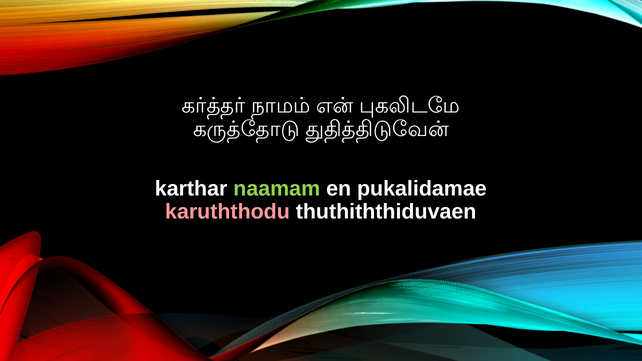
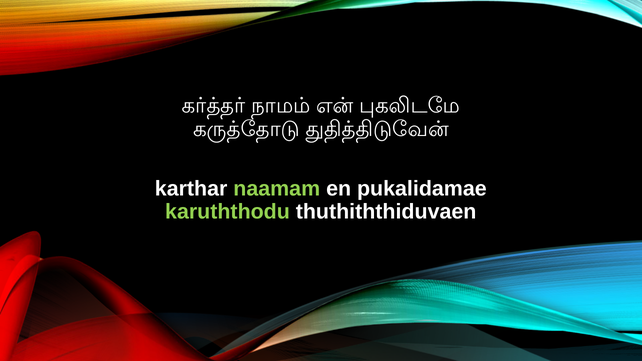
karuththodu colour: pink -> light green
